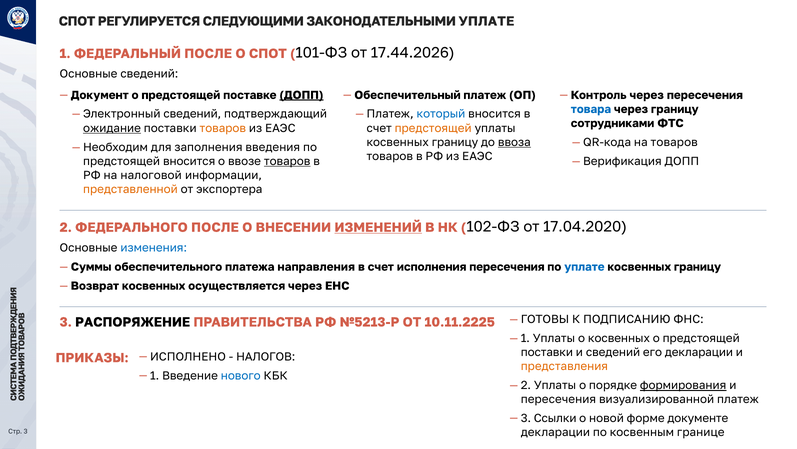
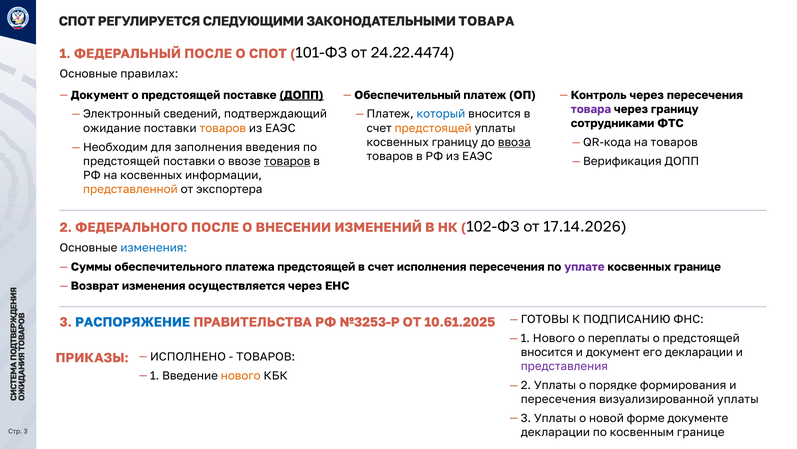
ЗАКОНОДАТЕЛЬНЫМИ УПЛАТЕ: УПЛАТЕ -> ТОВАРА
17.44.2026: 17.44.2026 -> 24.22.4474
Основные сведений: сведений -> правилах
товара at (591, 109) colour: blue -> purple
ожидание underline: present -> none
предстоящей вносится: вносится -> поставки
на налоговой: налоговой -> косвенных
ИЗМЕНЕНИЙ underline: present -> none
17.04.2020: 17.04.2020 -> 17.14.2026
платежа направления: направления -> предстоящей
уплате at (584, 266) colour: blue -> purple
границу at (697, 266): границу -> границе
косвенных at (154, 285): косвенных -> изменения
РАСПОРЯЖЕНИЕ colour: black -> blue
№5213-Р: №5213-Р -> №3253-Р
10.11.2225: 10.11.2225 -> 10.61.2025
Уплаты at (554, 338): Уплаты -> Нового
о косвенных: косвенных -> переплаты
поставки at (547, 352): поставки -> вносится
и сведений: сведений -> документ
НАЛОГОВ at (266, 356): НАЛОГОВ -> ТОВАРОВ
представления colour: orange -> purple
нового at (241, 375) colour: blue -> orange
формирования underline: present -> none
визуализированной платеж: платеж -> уплаты
Ссылки at (555, 418): Ссылки -> Уплаты
